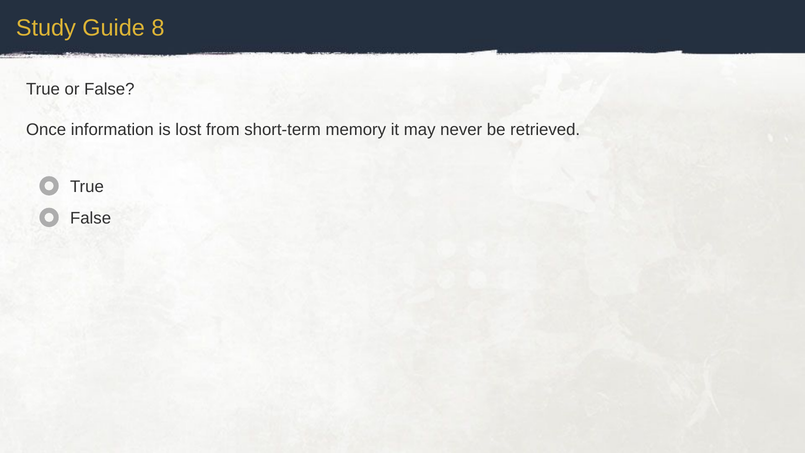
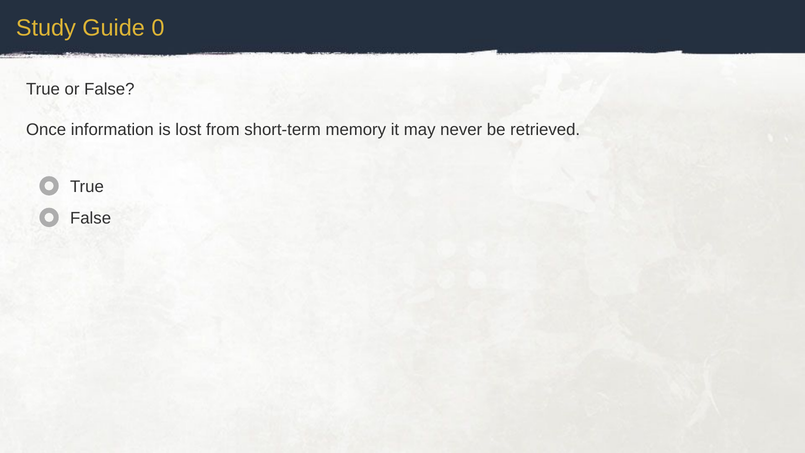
8: 8 -> 0
